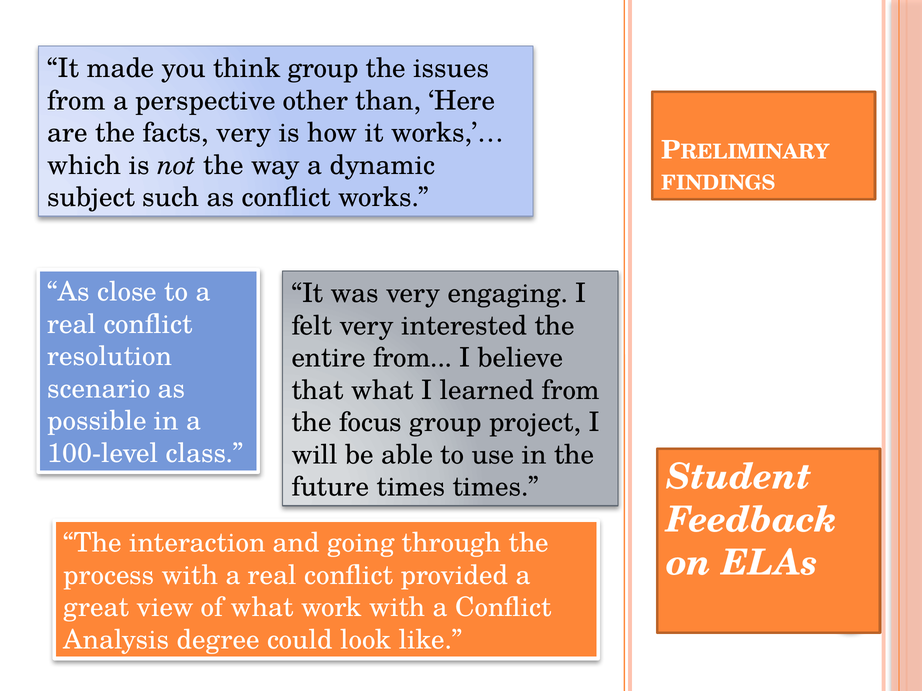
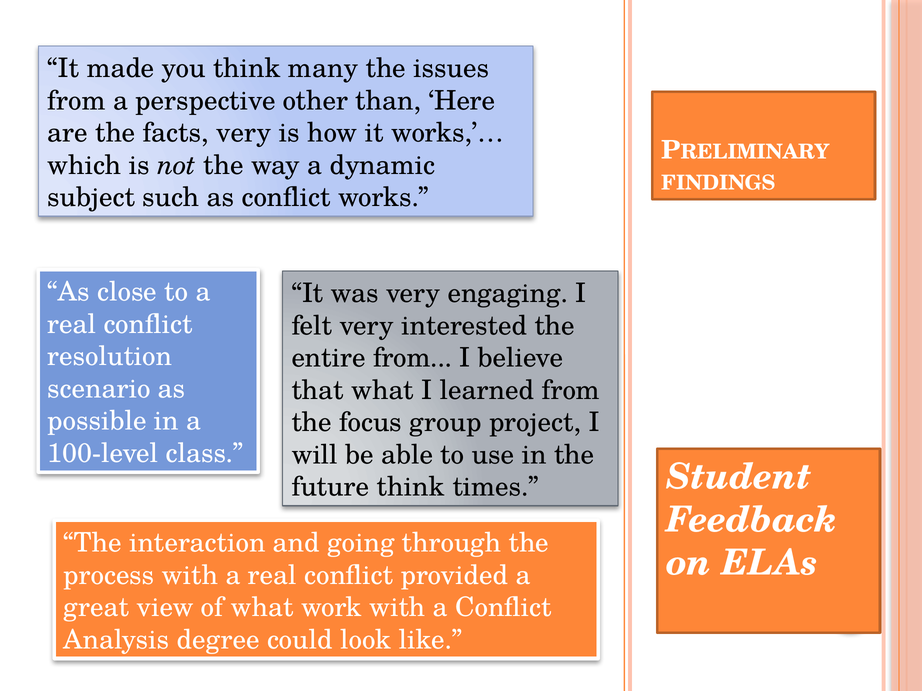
think group: group -> many
future times: times -> think
